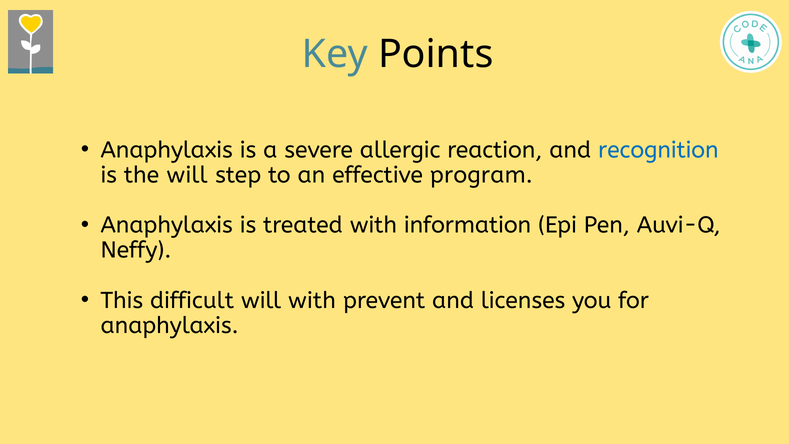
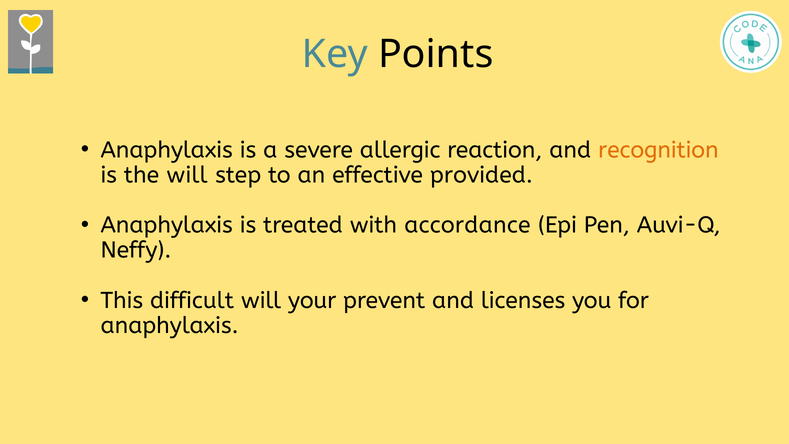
recognition colour: blue -> orange
program: program -> provided
information: information -> accordance
will with: with -> your
